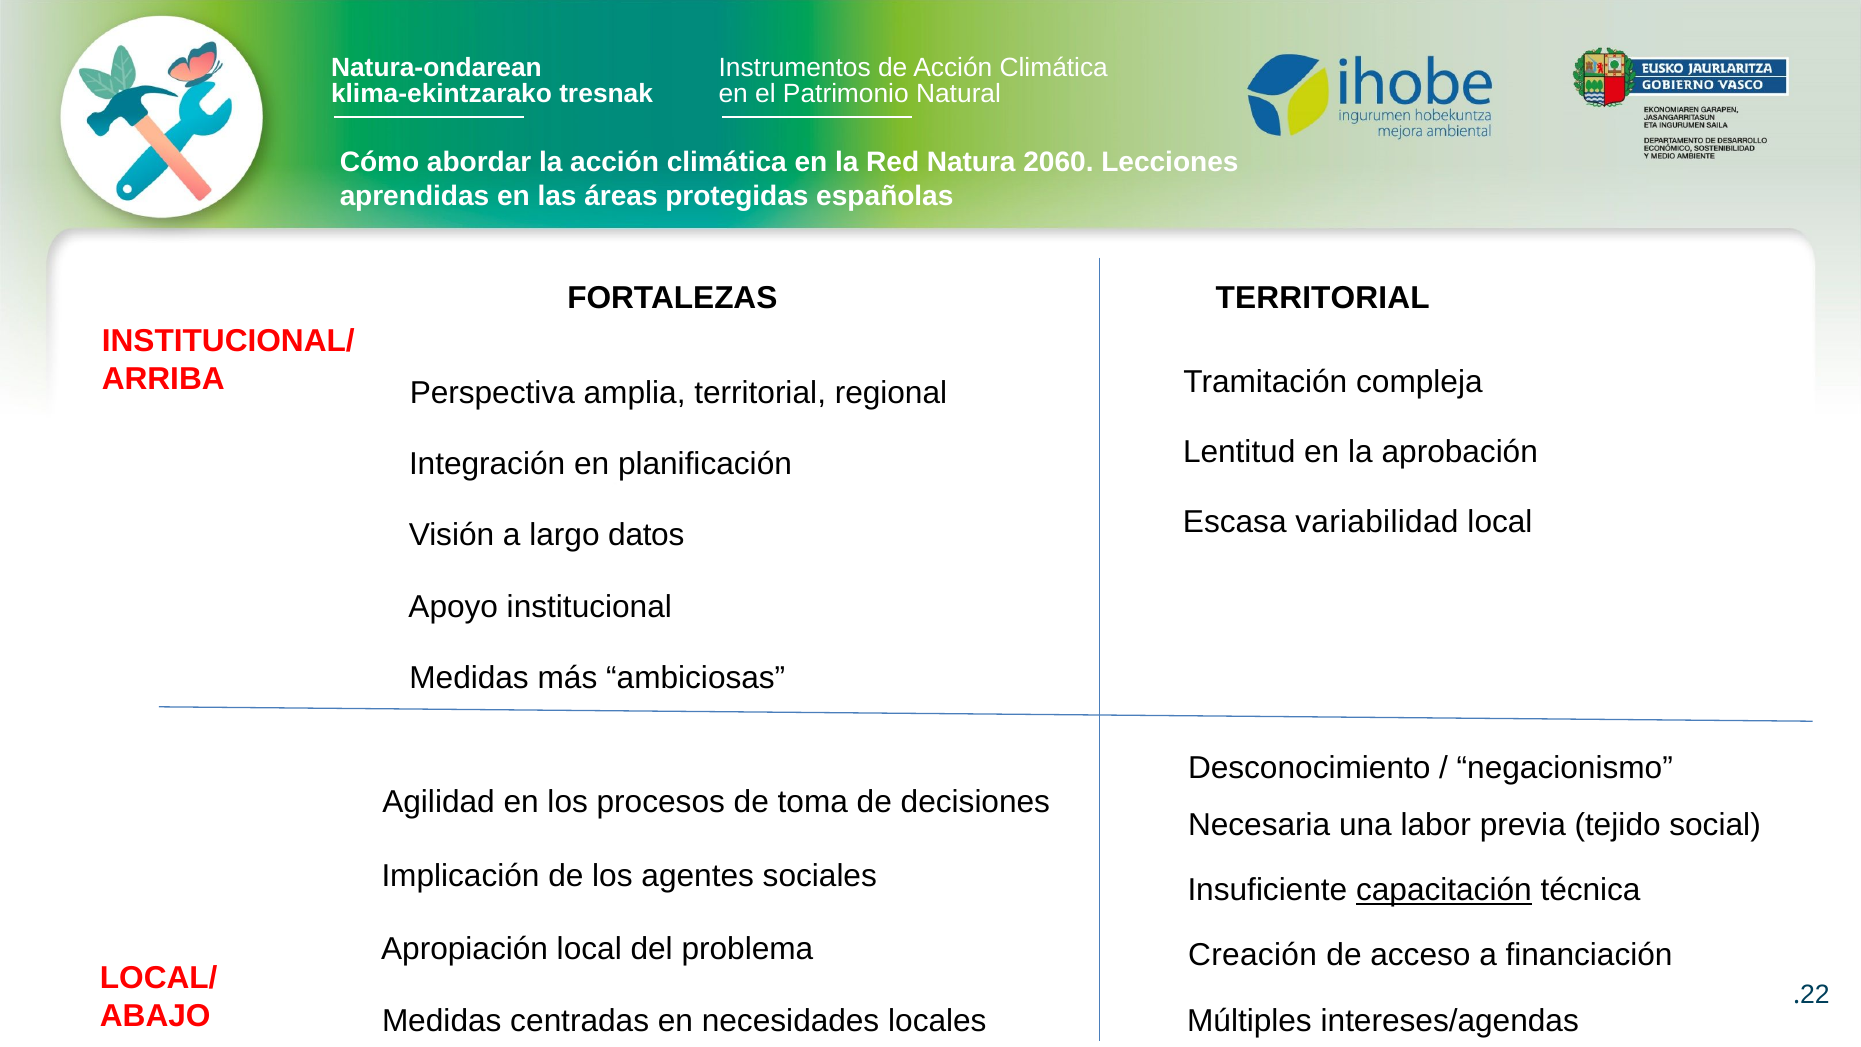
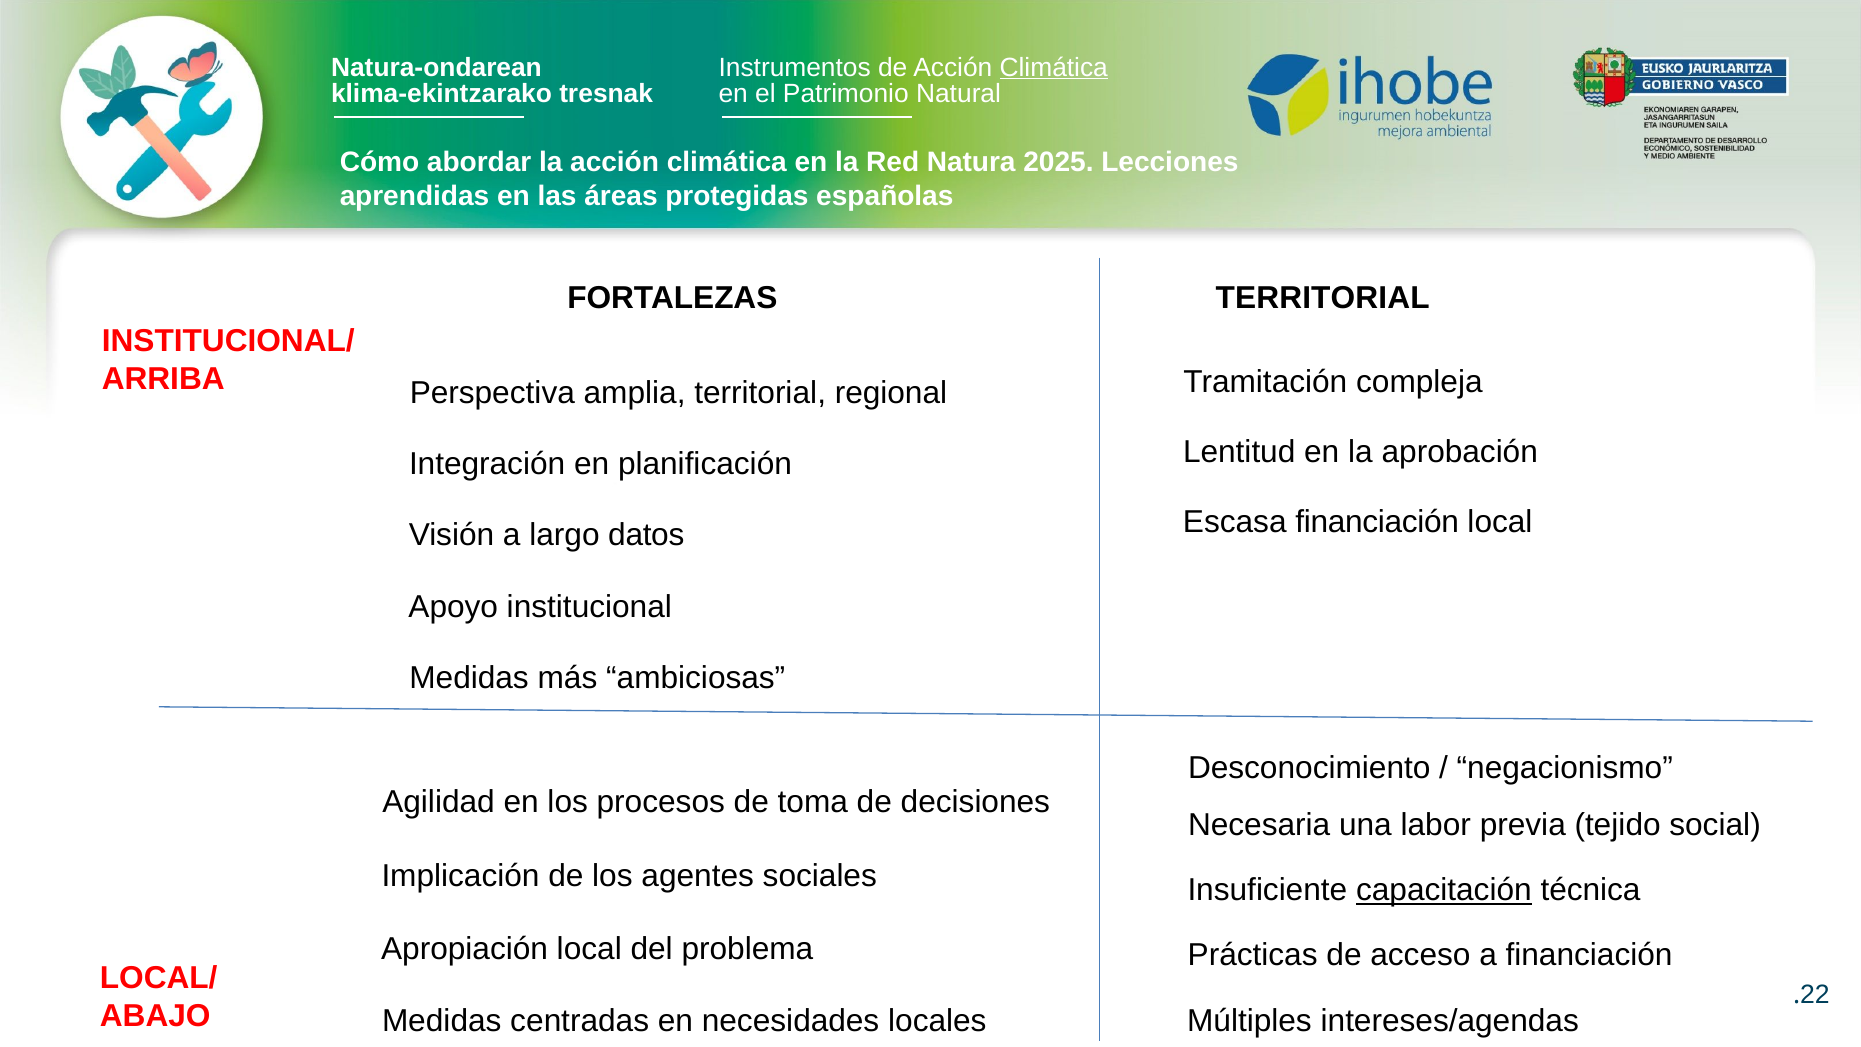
Climática at (1054, 67) underline: none -> present
2060: 2060 -> 2025
Escasa variabilidad: variabilidad -> financiación
Creación: Creación -> Prácticas
